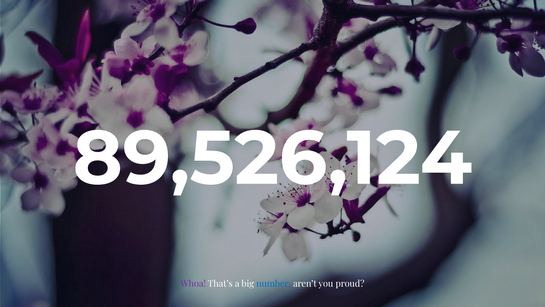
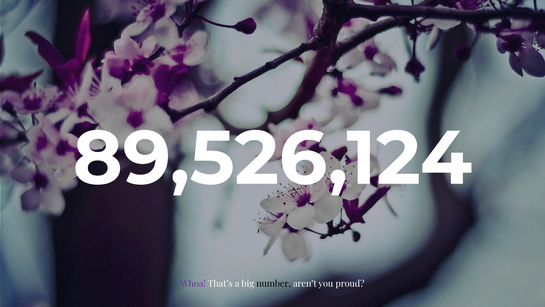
number colour: blue -> black
